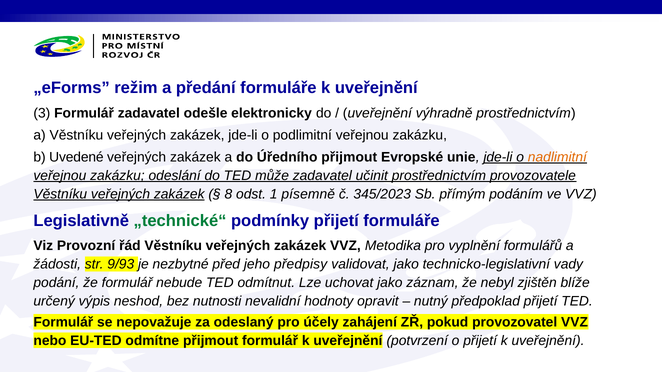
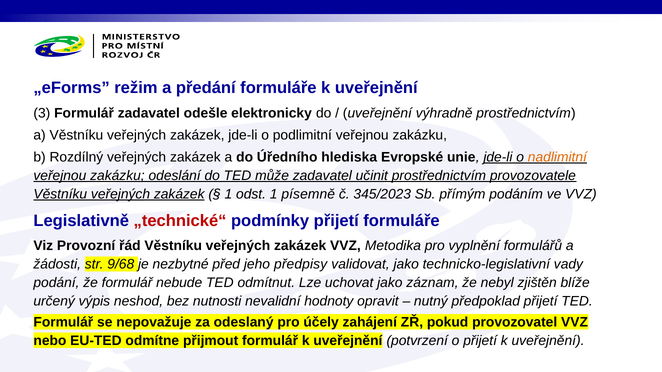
Uvedené: Uvedené -> Rozdílný
Úředního přijmout: přijmout -> hlediska
8 at (228, 194): 8 -> 1
„technické“ colour: green -> red
9/93: 9/93 -> 9/68
